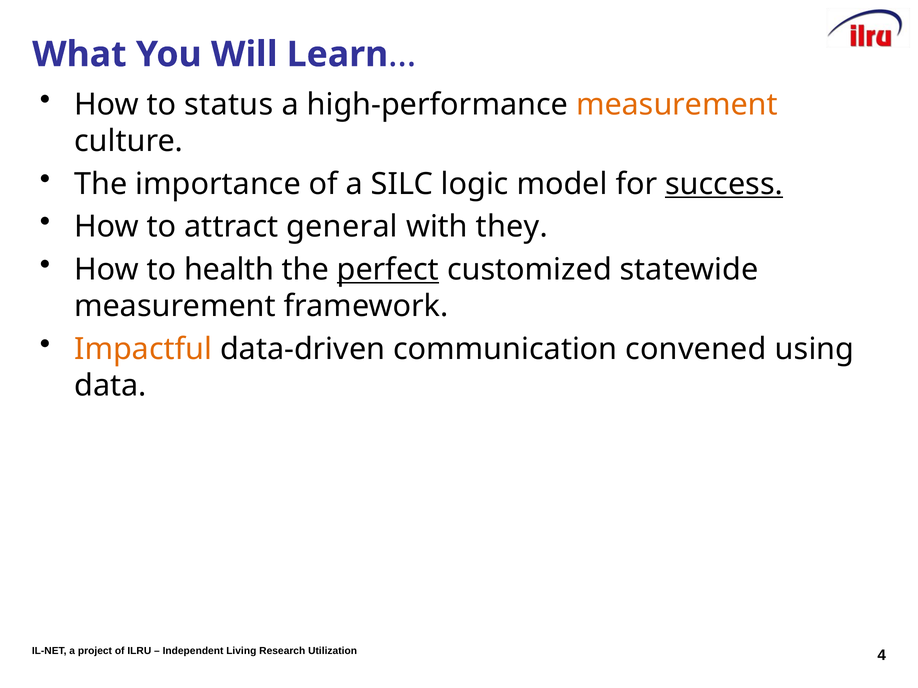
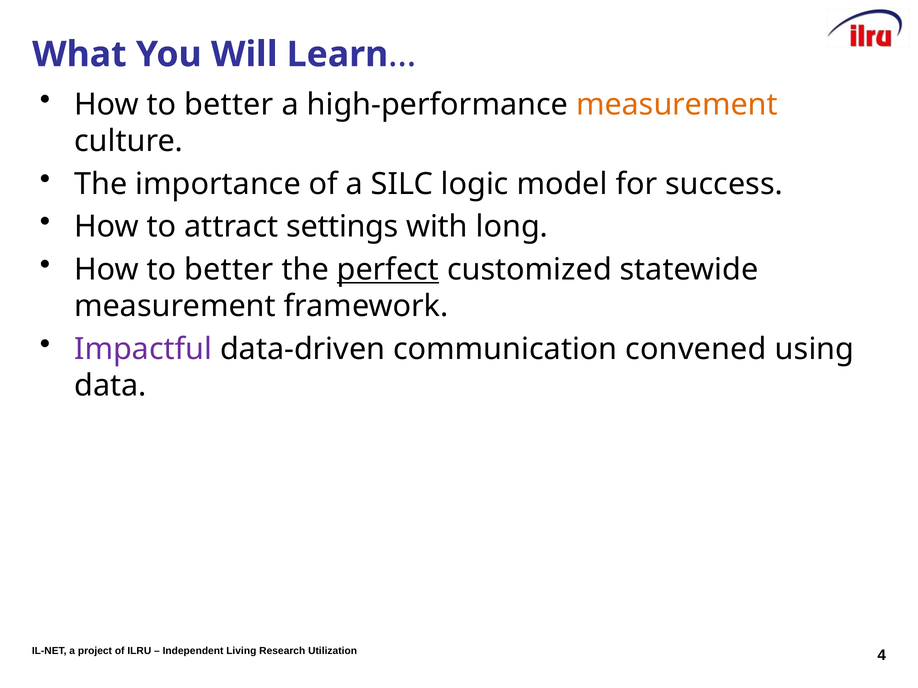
status at (229, 105): status -> better
success underline: present -> none
general: general -> settings
they: they -> long
health at (229, 270): health -> better
Impactful colour: orange -> purple
